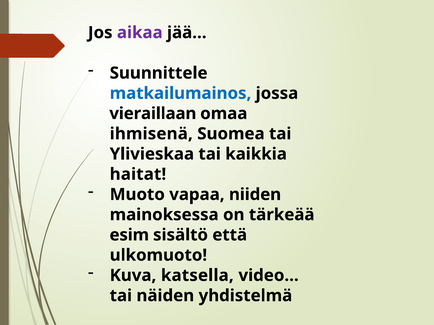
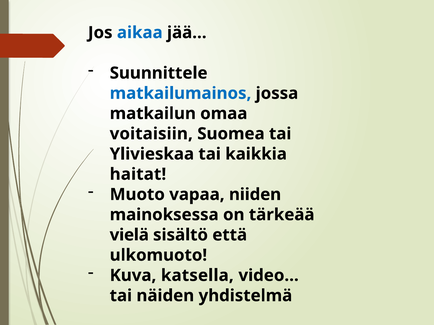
aikaa colour: purple -> blue
vieraillaan: vieraillaan -> matkailun
ihmisenä: ihmisenä -> voitaisiin
esim: esim -> vielä
